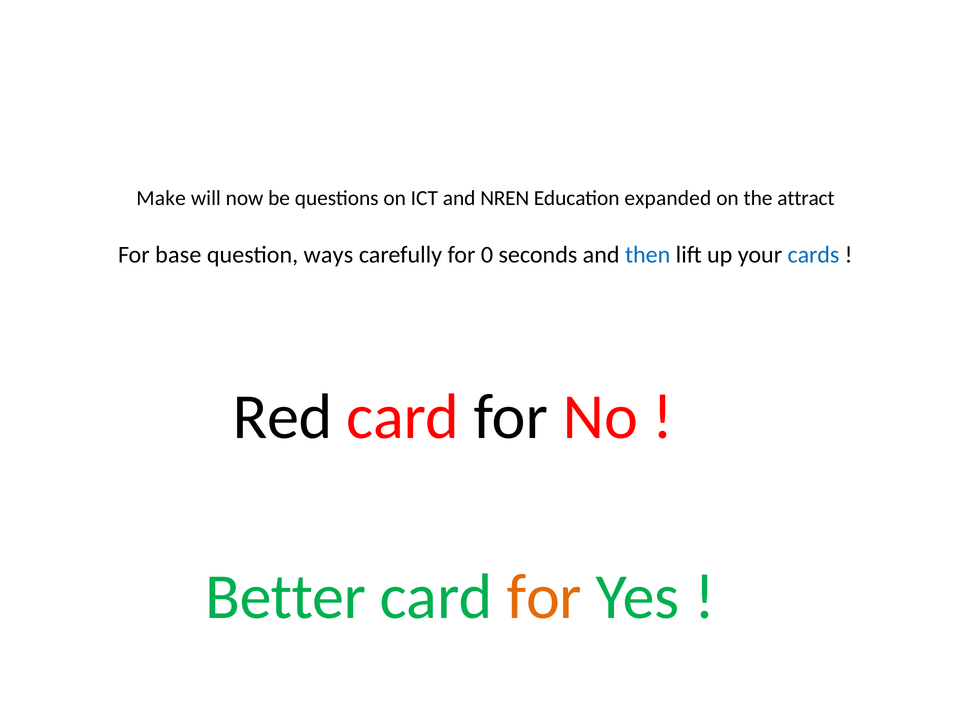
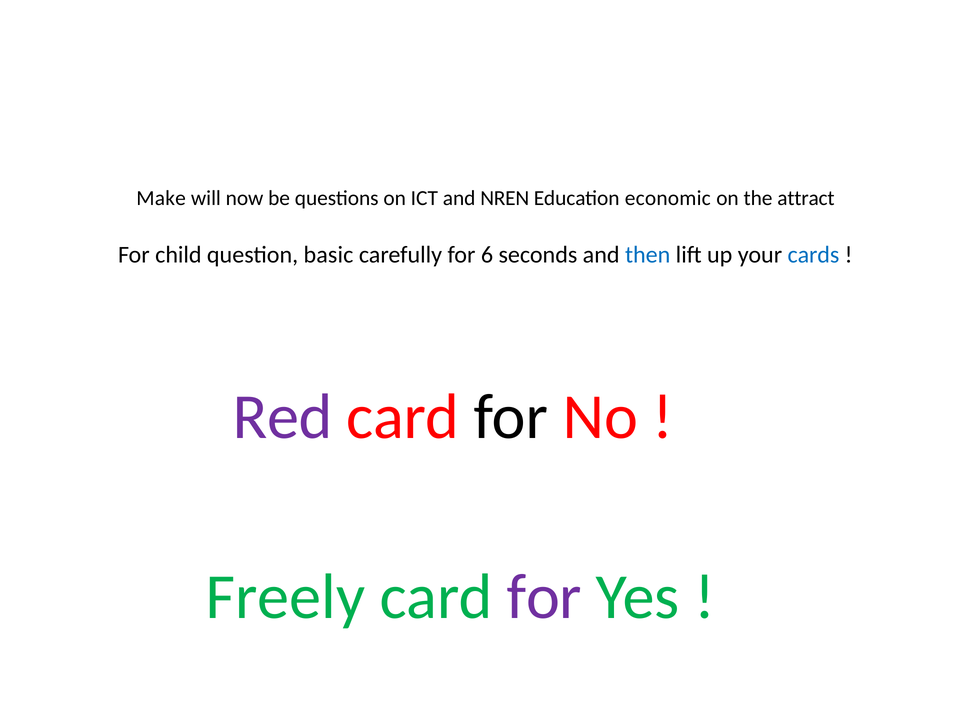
expanded: expanded -> economic
base: base -> child
ways: ways -> basic
0: 0 -> 6
Red colour: black -> purple
Better: Better -> Freely
for at (544, 597) colour: orange -> purple
